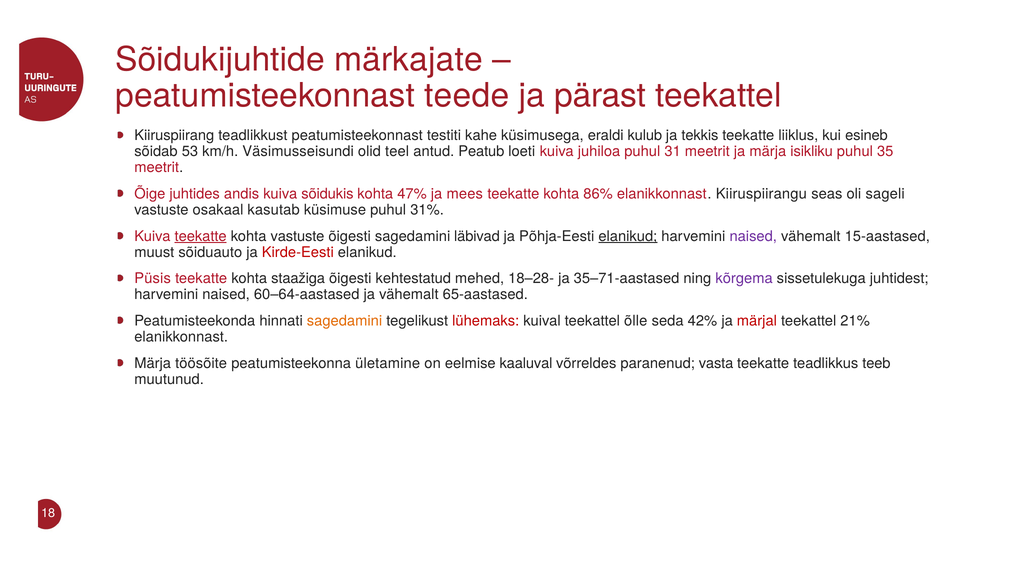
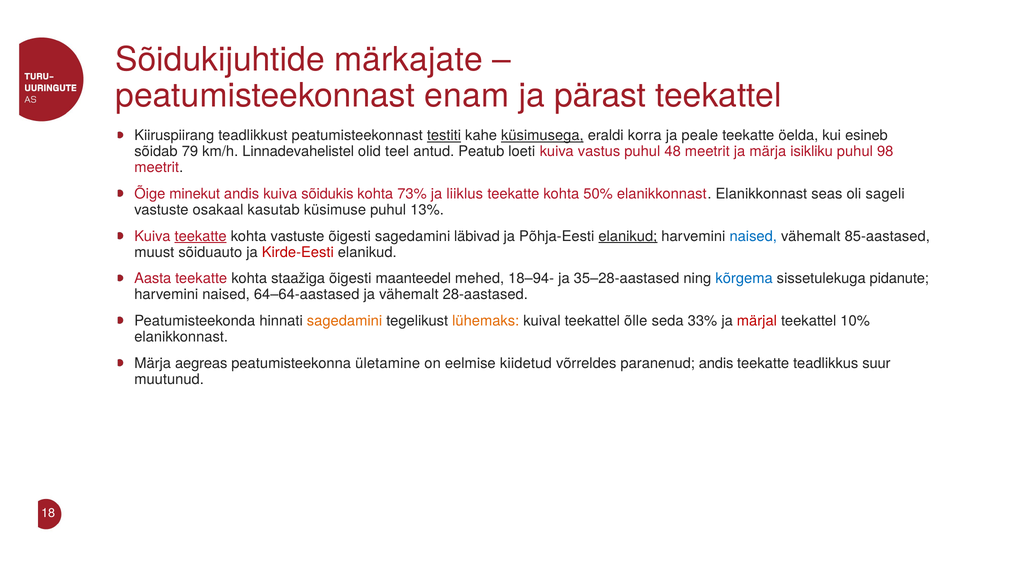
teede: teede -> enam
testiti underline: none -> present
küsimusega underline: none -> present
kulub: kulub -> korra
tekkis: tekkis -> peale
liiklus: liiklus -> öelda
53: 53 -> 79
Väsimusseisundi: Väsimusseisundi -> Linnadevahelistel
juhiloa: juhiloa -> vastus
31: 31 -> 48
35: 35 -> 98
juhtides: juhtides -> minekut
47%: 47% -> 73%
mees: mees -> liiklus
86%: 86% -> 50%
elanikkonnast Kiiruspiirangu: Kiiruspiirangu -> Elanikkonnast
31%: 31% -> 13%
naised at (753, 236) colour: purple -> blue
15-aastased: 15-aastased -> 85-aastased
Püsis: Püsis -> Aasta
kehtestatud: kehtestatud -> maanteedel
18–28-: 18–28- -> 18–94-
35–71-aastased: 35–71-aastased -> 35–28-aastased
kõrgema colour: purple -> blue
juhtidest: juhtidest -> pidanute
60–64-aastased: 60–64-aastased -> 64–64-aastased
65-aastased: 65-aastased -> 28-aastased
lühemaks colour: red -> orange
42%: 42% -> 33%
21%: 21% -> 10%
töösõite: töösõite -> aegreas
kaaluval: kaaluval -> kiidetud
paranenud vasta: vasta -> andis
teeb: teeb -> suur
